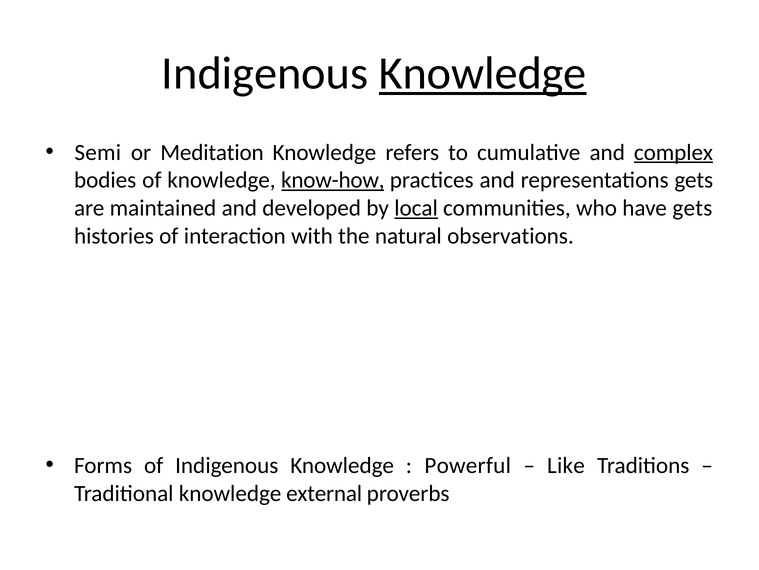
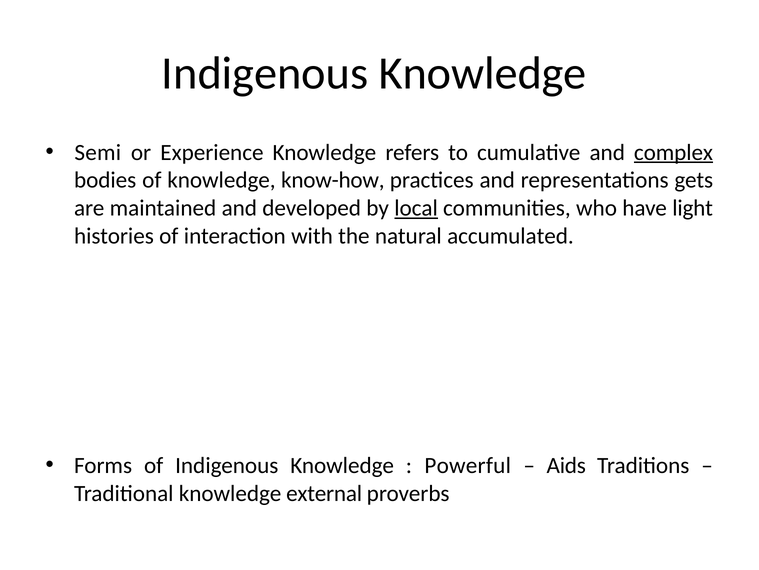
Knowledge at (483, 73) underline: present -> none
Meditation: Meditation -> Experience
know-how underline: present -> none
have gets: gets -> light
observations: observations -> accumulated
Like: Like -> Aids
